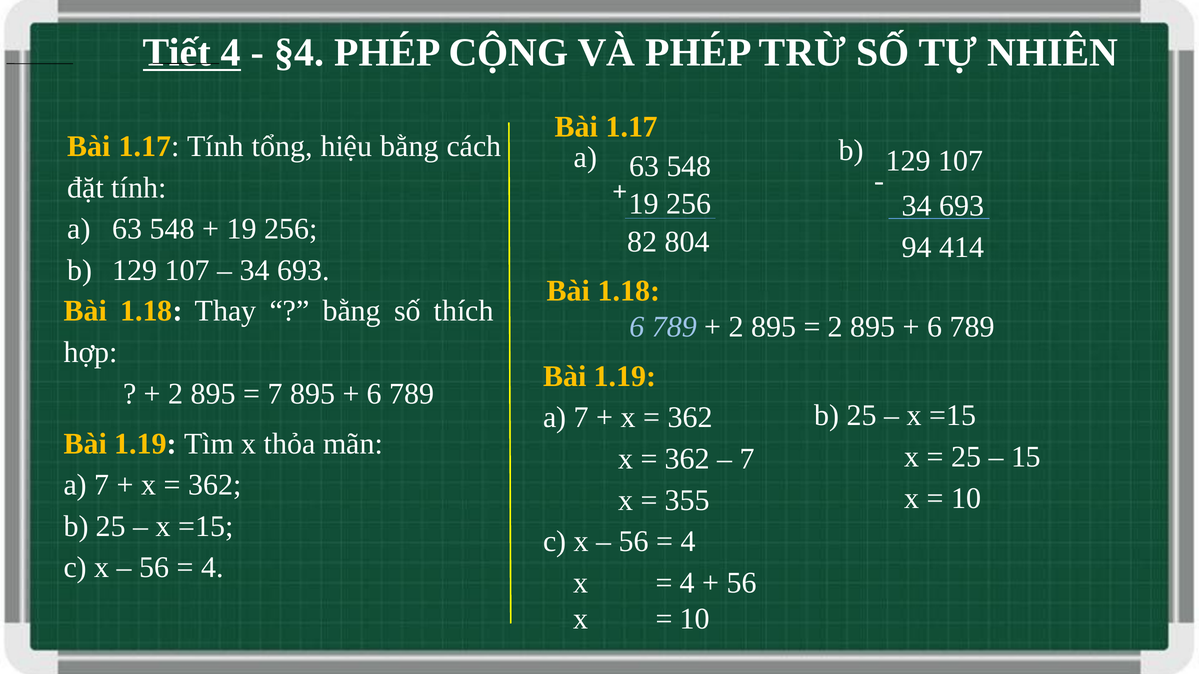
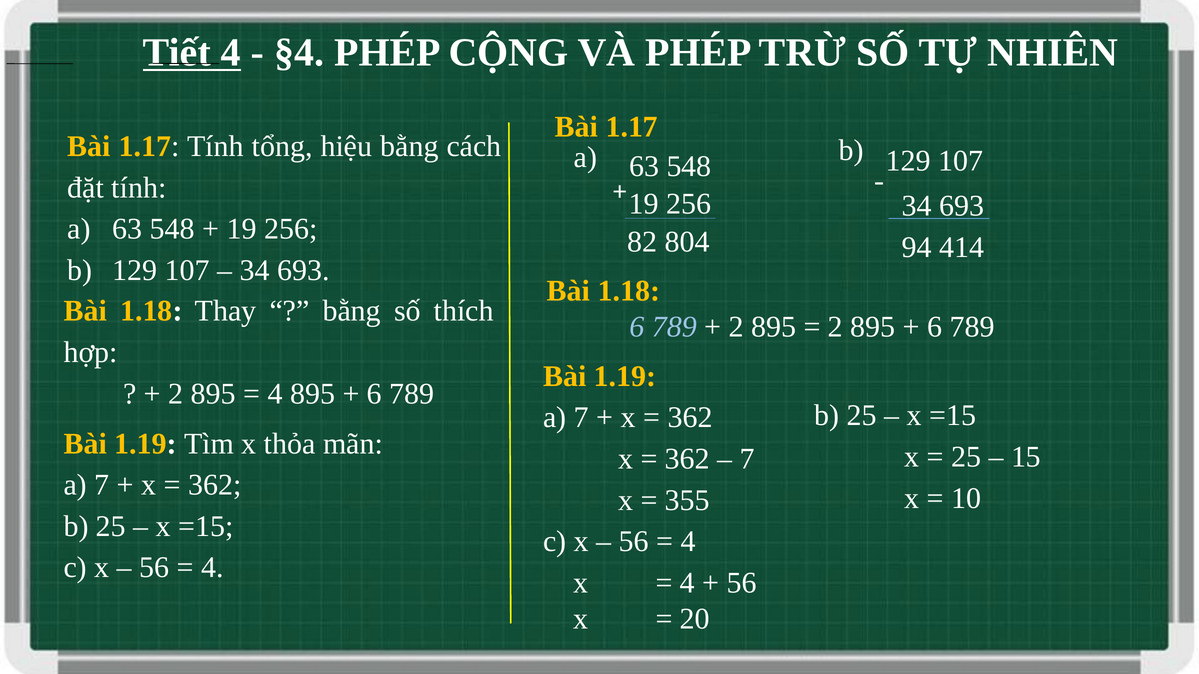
7 at (275, 394): 7 -> 4
10 at (695, 619): 10 -> 20
